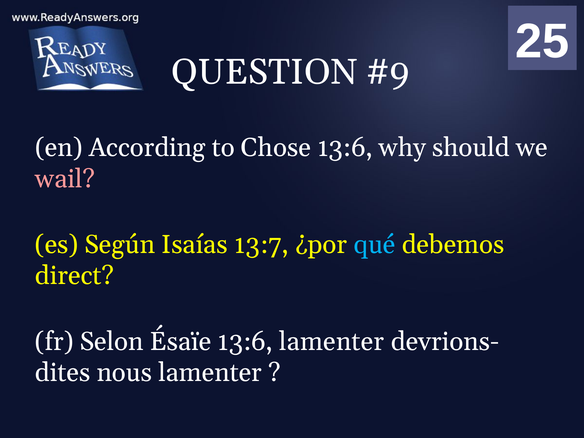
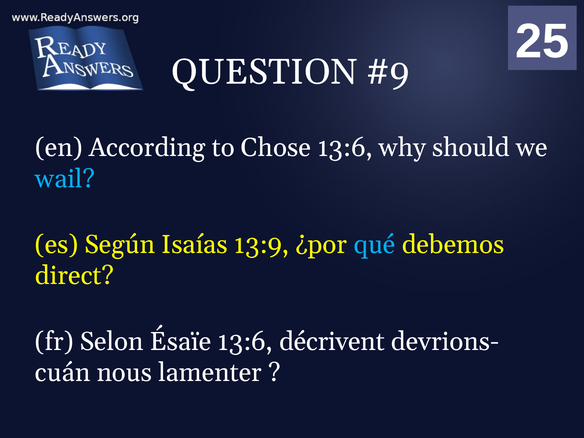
wail colour: pink -> light blue
13:7: 13:7 -> 13:9
13:6 lamenter: lamenter -> décrivent
dites: dites -> cuán
